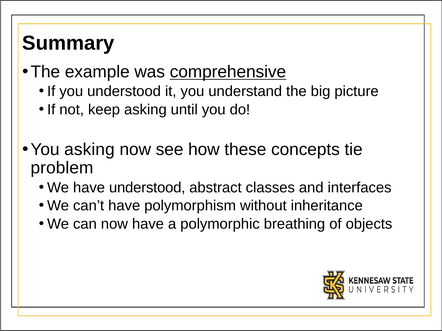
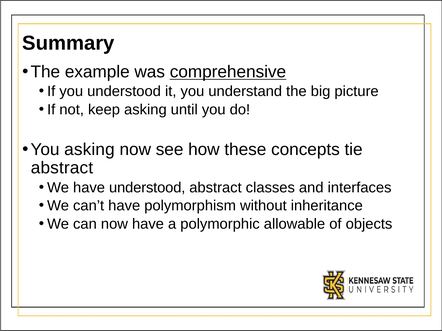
problem at (62, 168): problem -> abstract
breathing: breathing -> allowable
